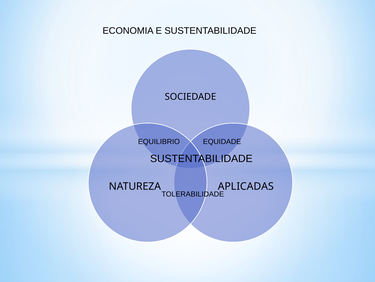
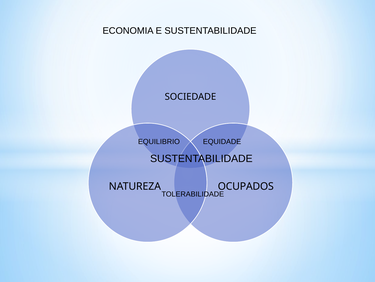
APLICADAS: APLICADAS -> OCUPADOS
